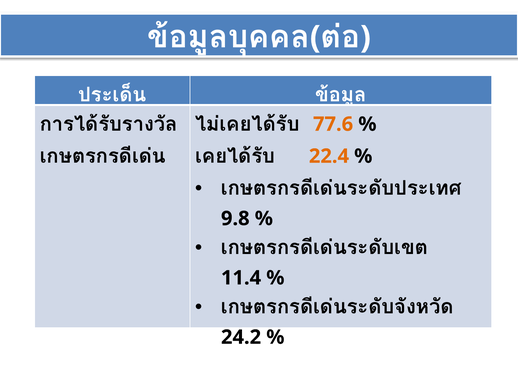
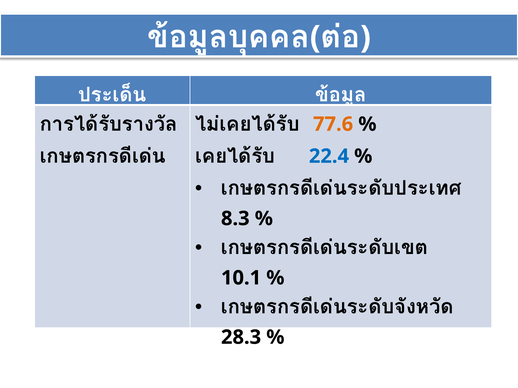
22.4 colour: orange -> blue
9.8: 9.8 -> 8.3
11.4: 11.4 -> 10.1
24.2: 24.2 -> 28.3
